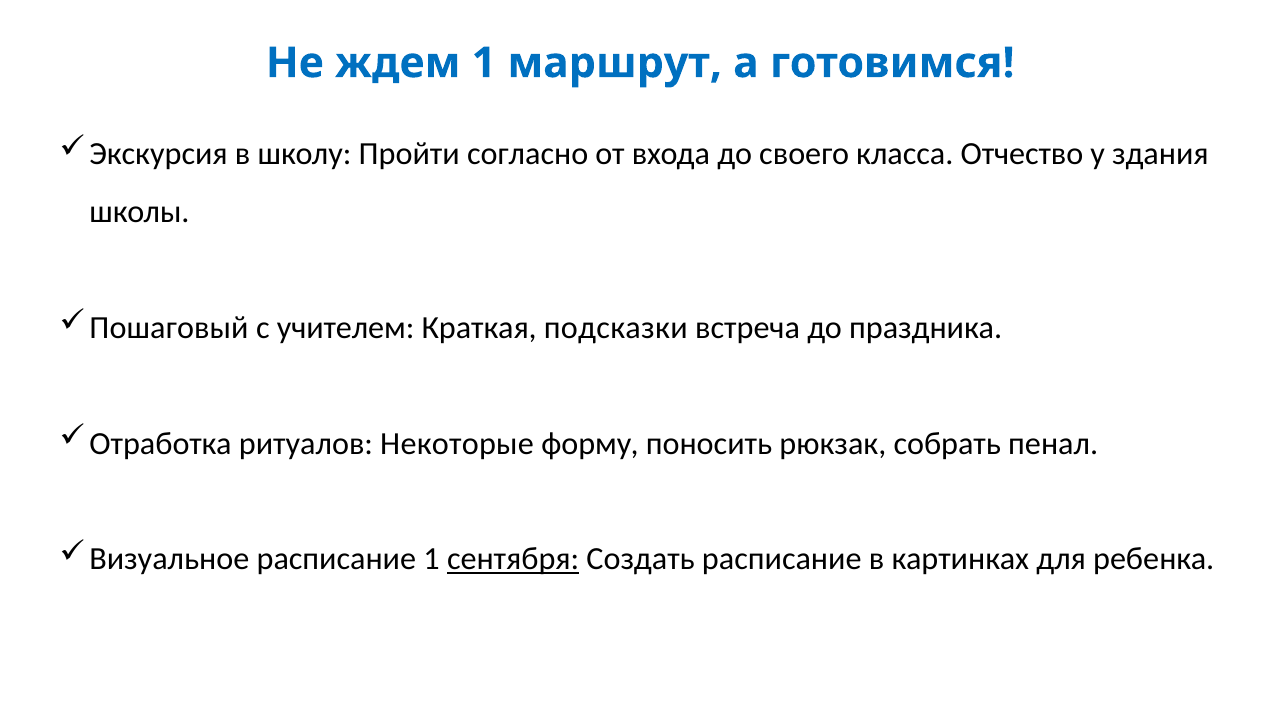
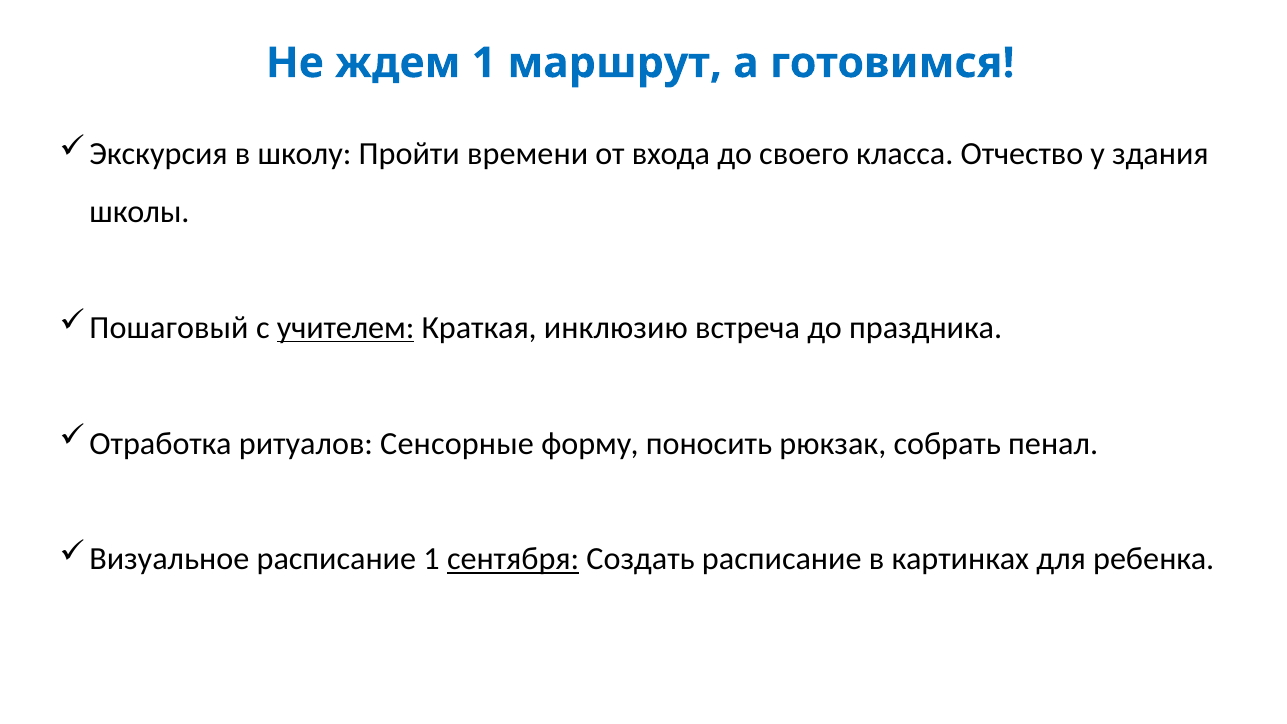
согласно: согласно -> времени
учителем underline: none -> present
подсказки: подсказки -> инклюзию
Некоторые: Некоторые -> Сенсорные
